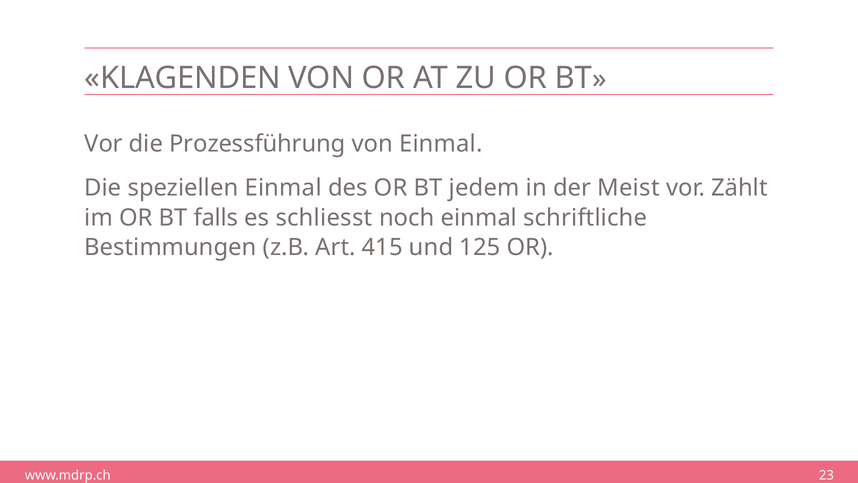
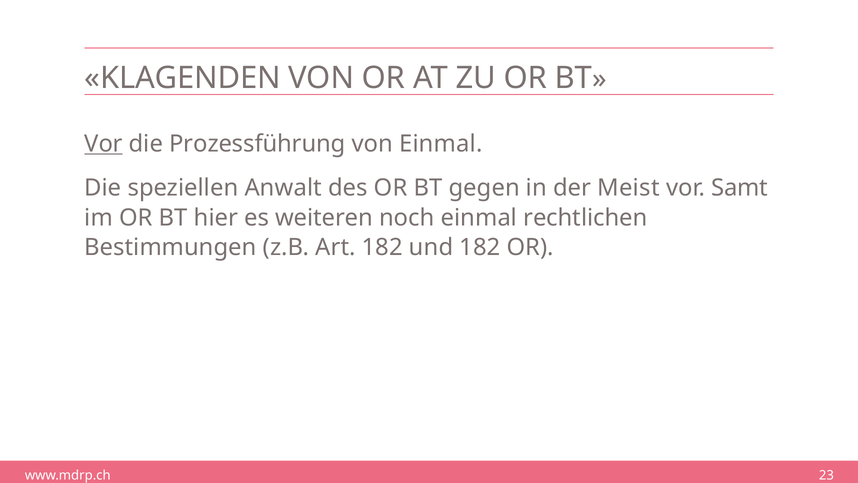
Vor at (104, 144) underline: none -> present
speziellen Einmal: Einmal -> Anwalt
jedem: jedem -> gegen
Zählt: Zählt -> Samt
falls: falls -> hier
schliesst: schliesst -> weiteren
schriftliche: schriftliche -> rechtlichen
Art 415: 415 -> 182
und 125: 125 -> 182
